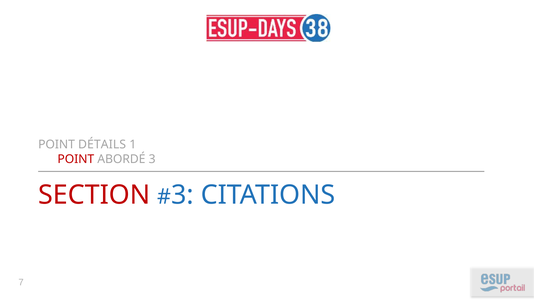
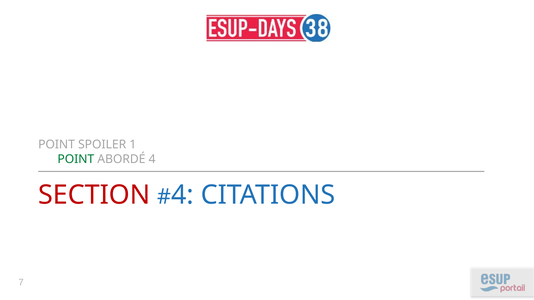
DÉTAILS: DÉTAILS -> SPOILER
POINT at (76, 159) colour: red -> green
ABORDÉ 3: 3 -> 4
3 at (182, 195): 3 -> 4
